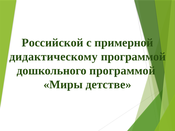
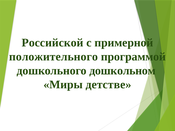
дидактическому: дидактическому -> положительного
дошкольного программой: программой -> дошкольном
